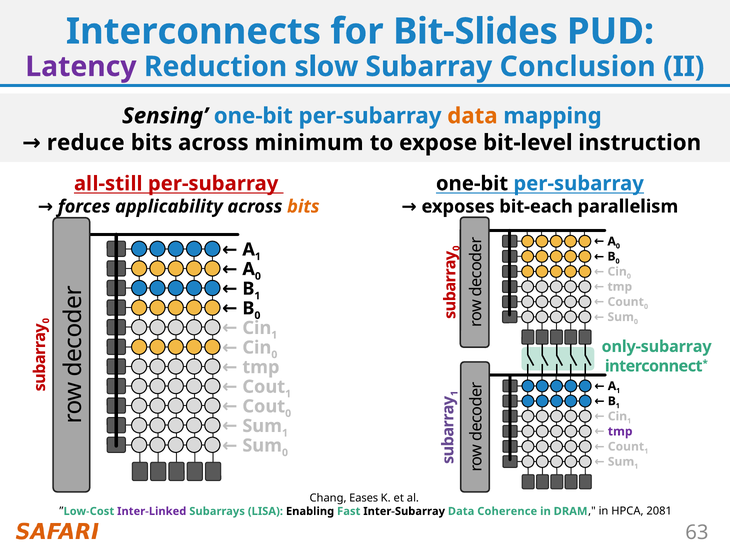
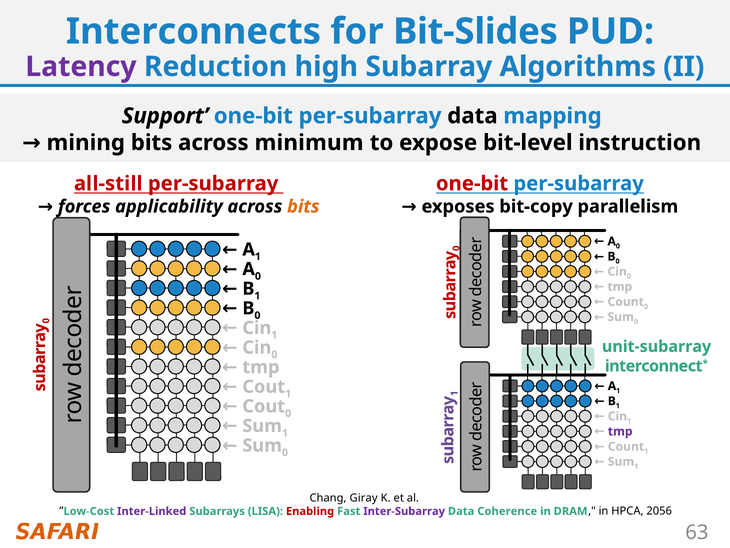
slow: slow -> high
Conclusion: Conclusion -> Algorithms
Sensing: Sensing -> Support
data at (472, 116) colour: orange -> black
reduce: reduce -> mining
one-bit at (472, 183) colour: black -> red
bit-each: bit-each -> bit-copy
only-subarray: only-subarray -> unit-subarray
Eases: Eases -> Giray
Enabling colour: black -> red
Inter-Subarray colour: black -> purple
2081: 2081 -> 2056
